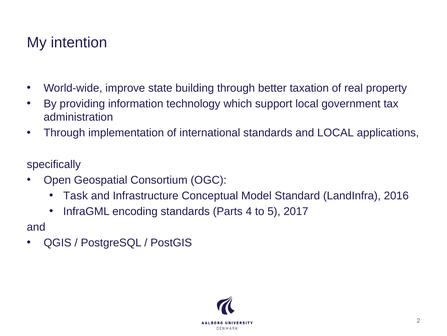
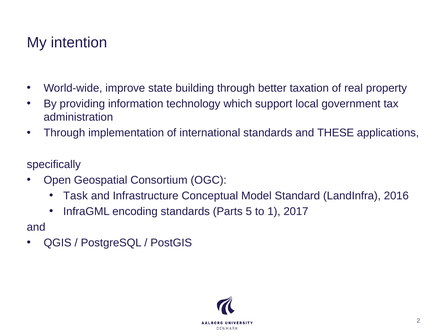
and LOCAL: LOCAL -> THESE
4: 4 -> 5
5: 5 -> 1
